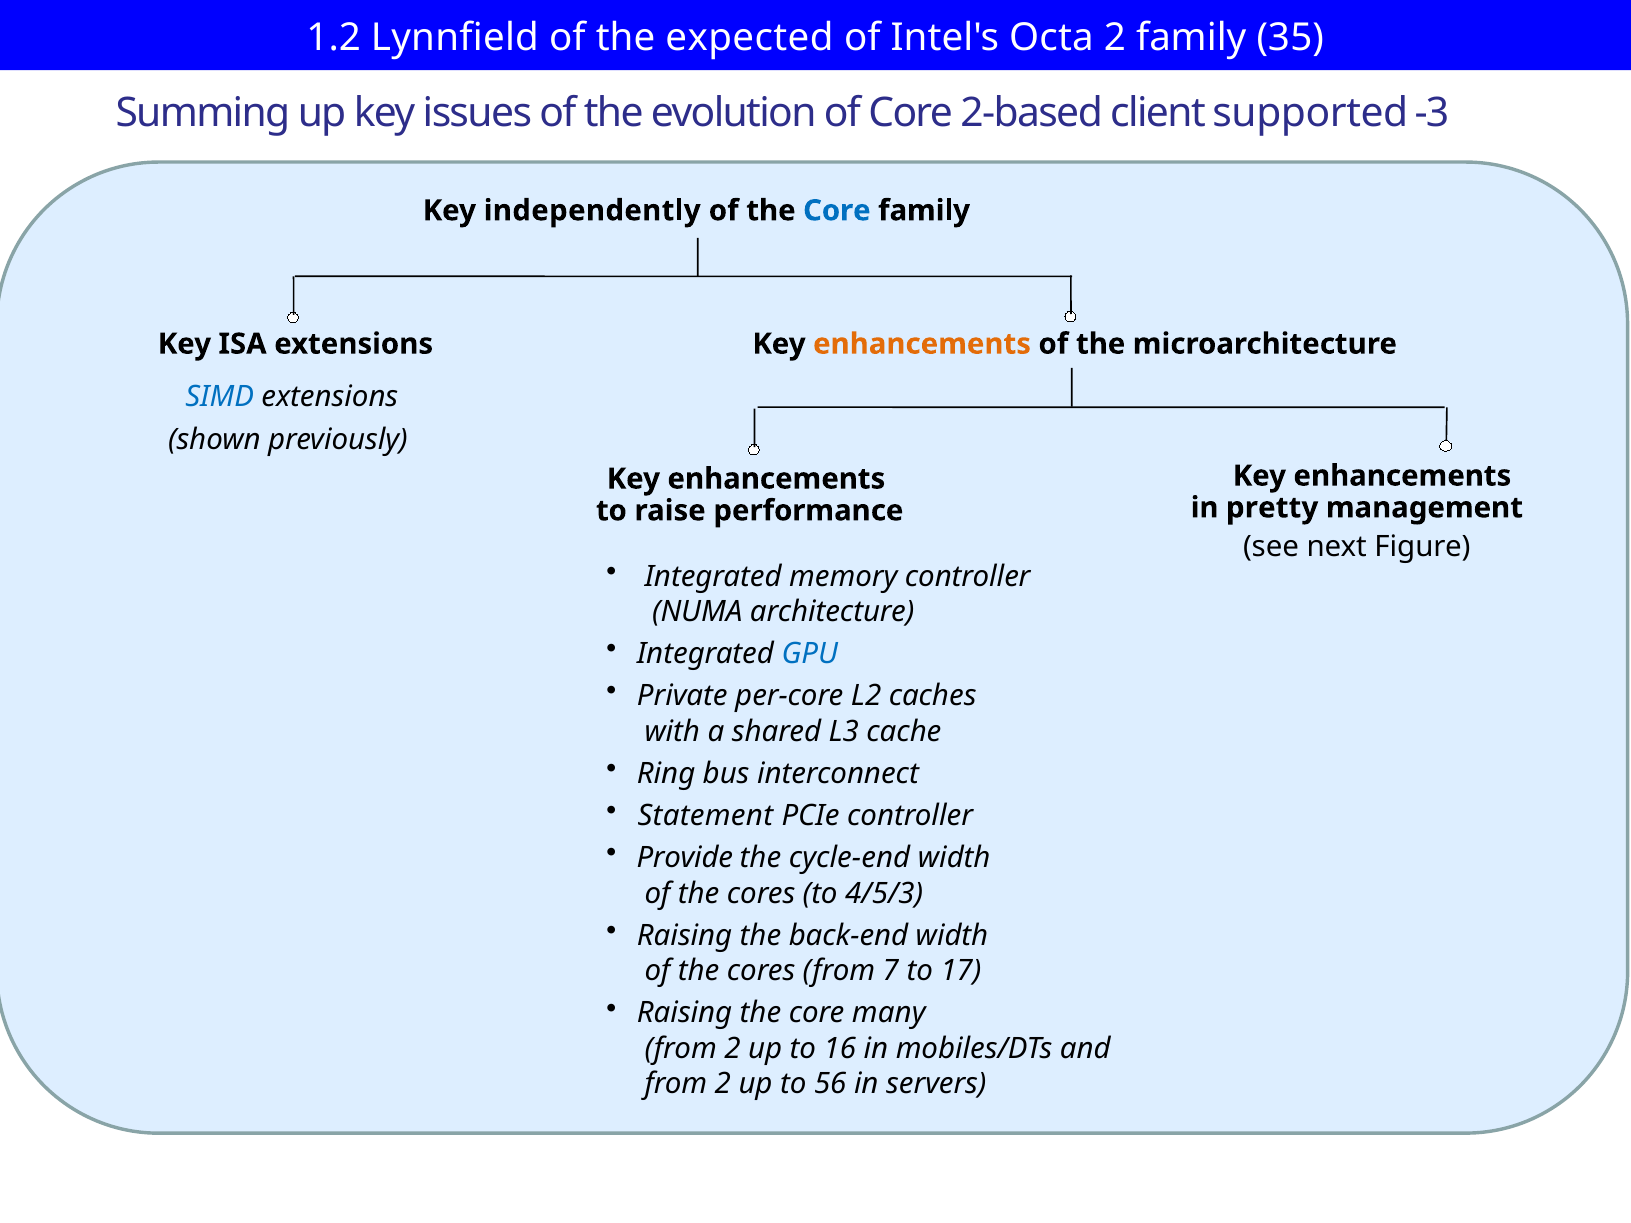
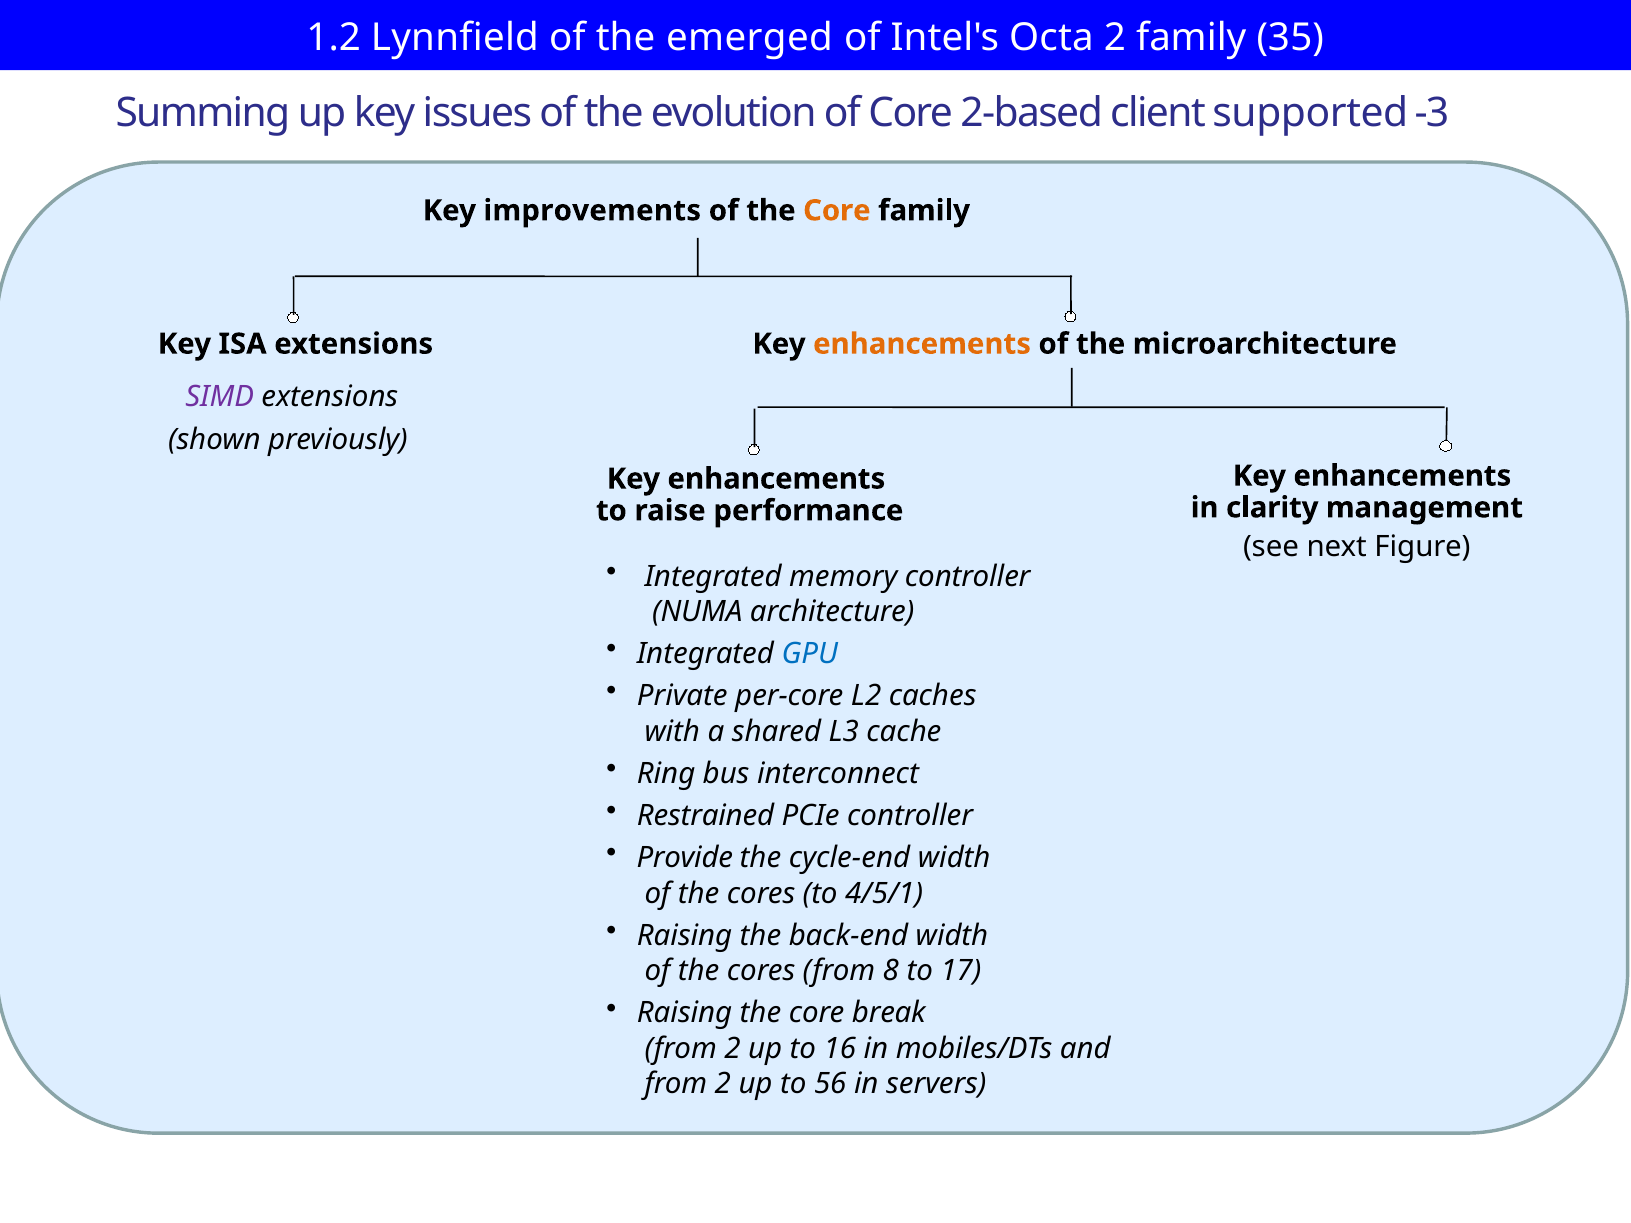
expected: expected -> emerged
independently: independently -> improvements
Core at (837, 211) colour: blue -> orange
SIMD colour: blue -> purple
pretty: pretty -> clarity
Statement: Statement -> Restrained
4/5/3: 4/5/3 -> 4/5/1
7: 7 -> 8
many: many -> break
